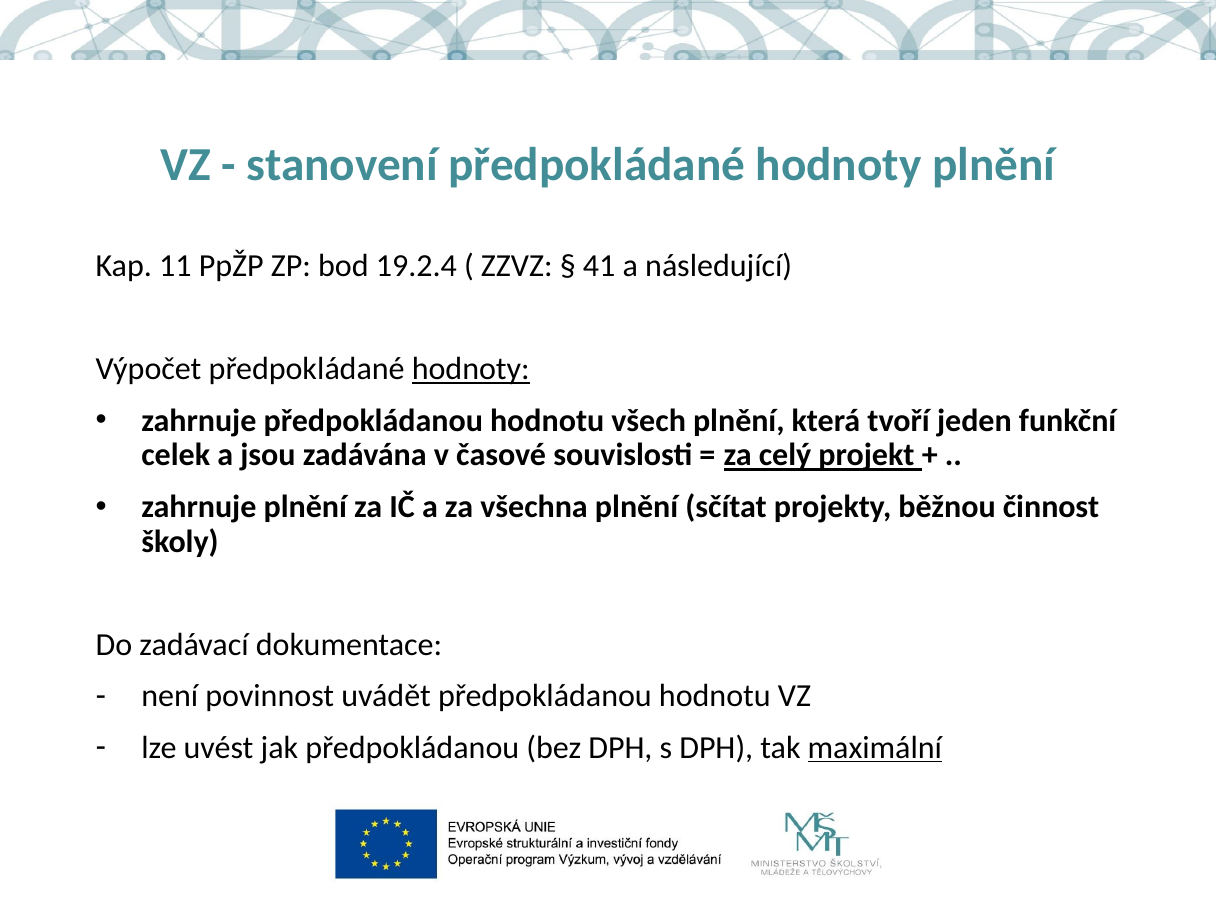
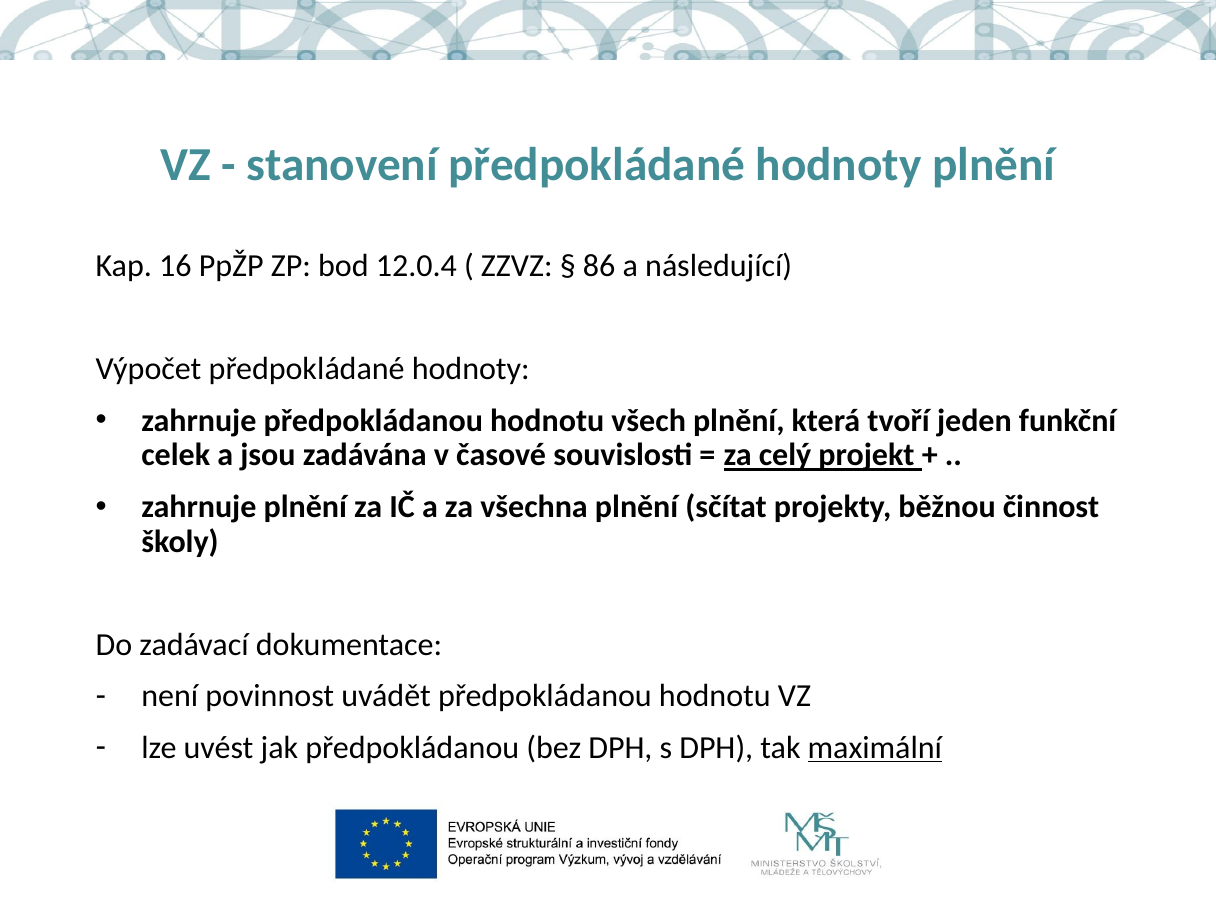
11: 11 -> 16
19.2.4: 19.2.4 -> 12.0.4
41: 41 -> 86
hodnoty at (471, 369) underline: present -> none
